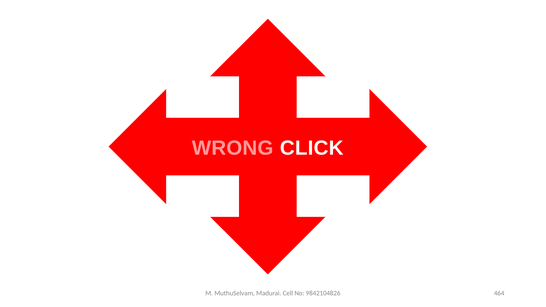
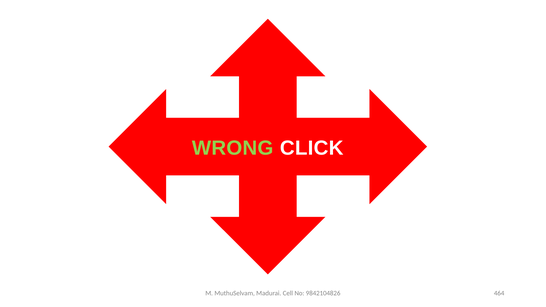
WRONG colour: pink -> light green
